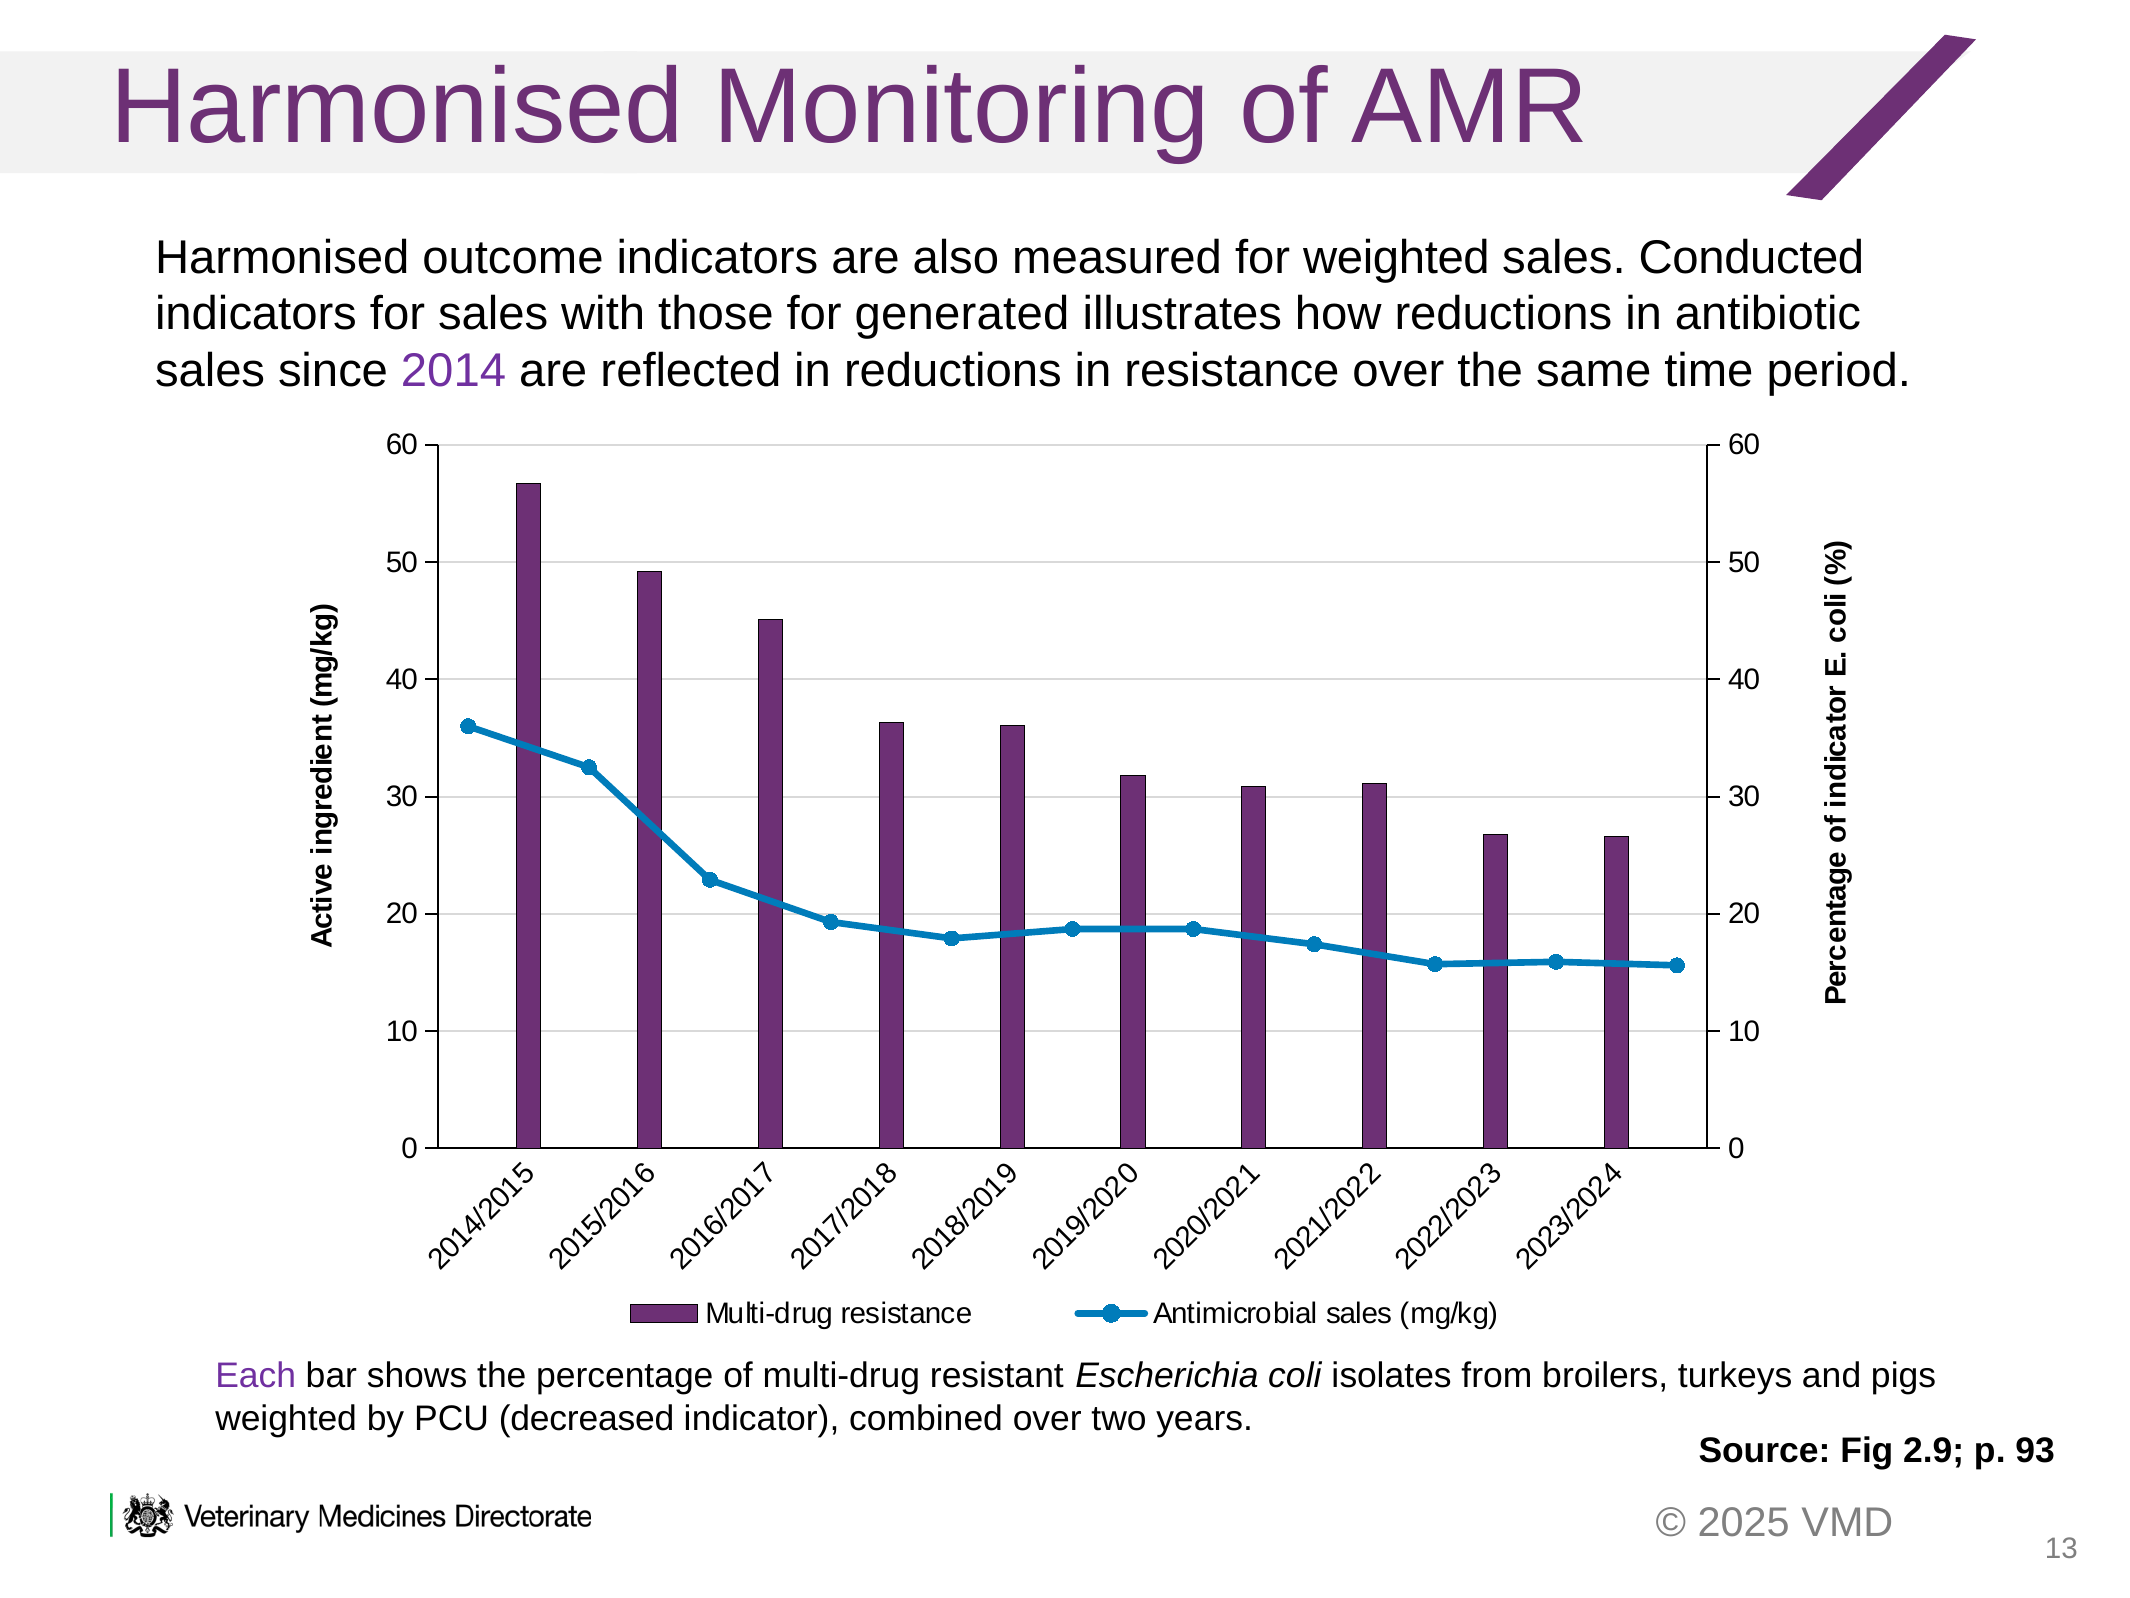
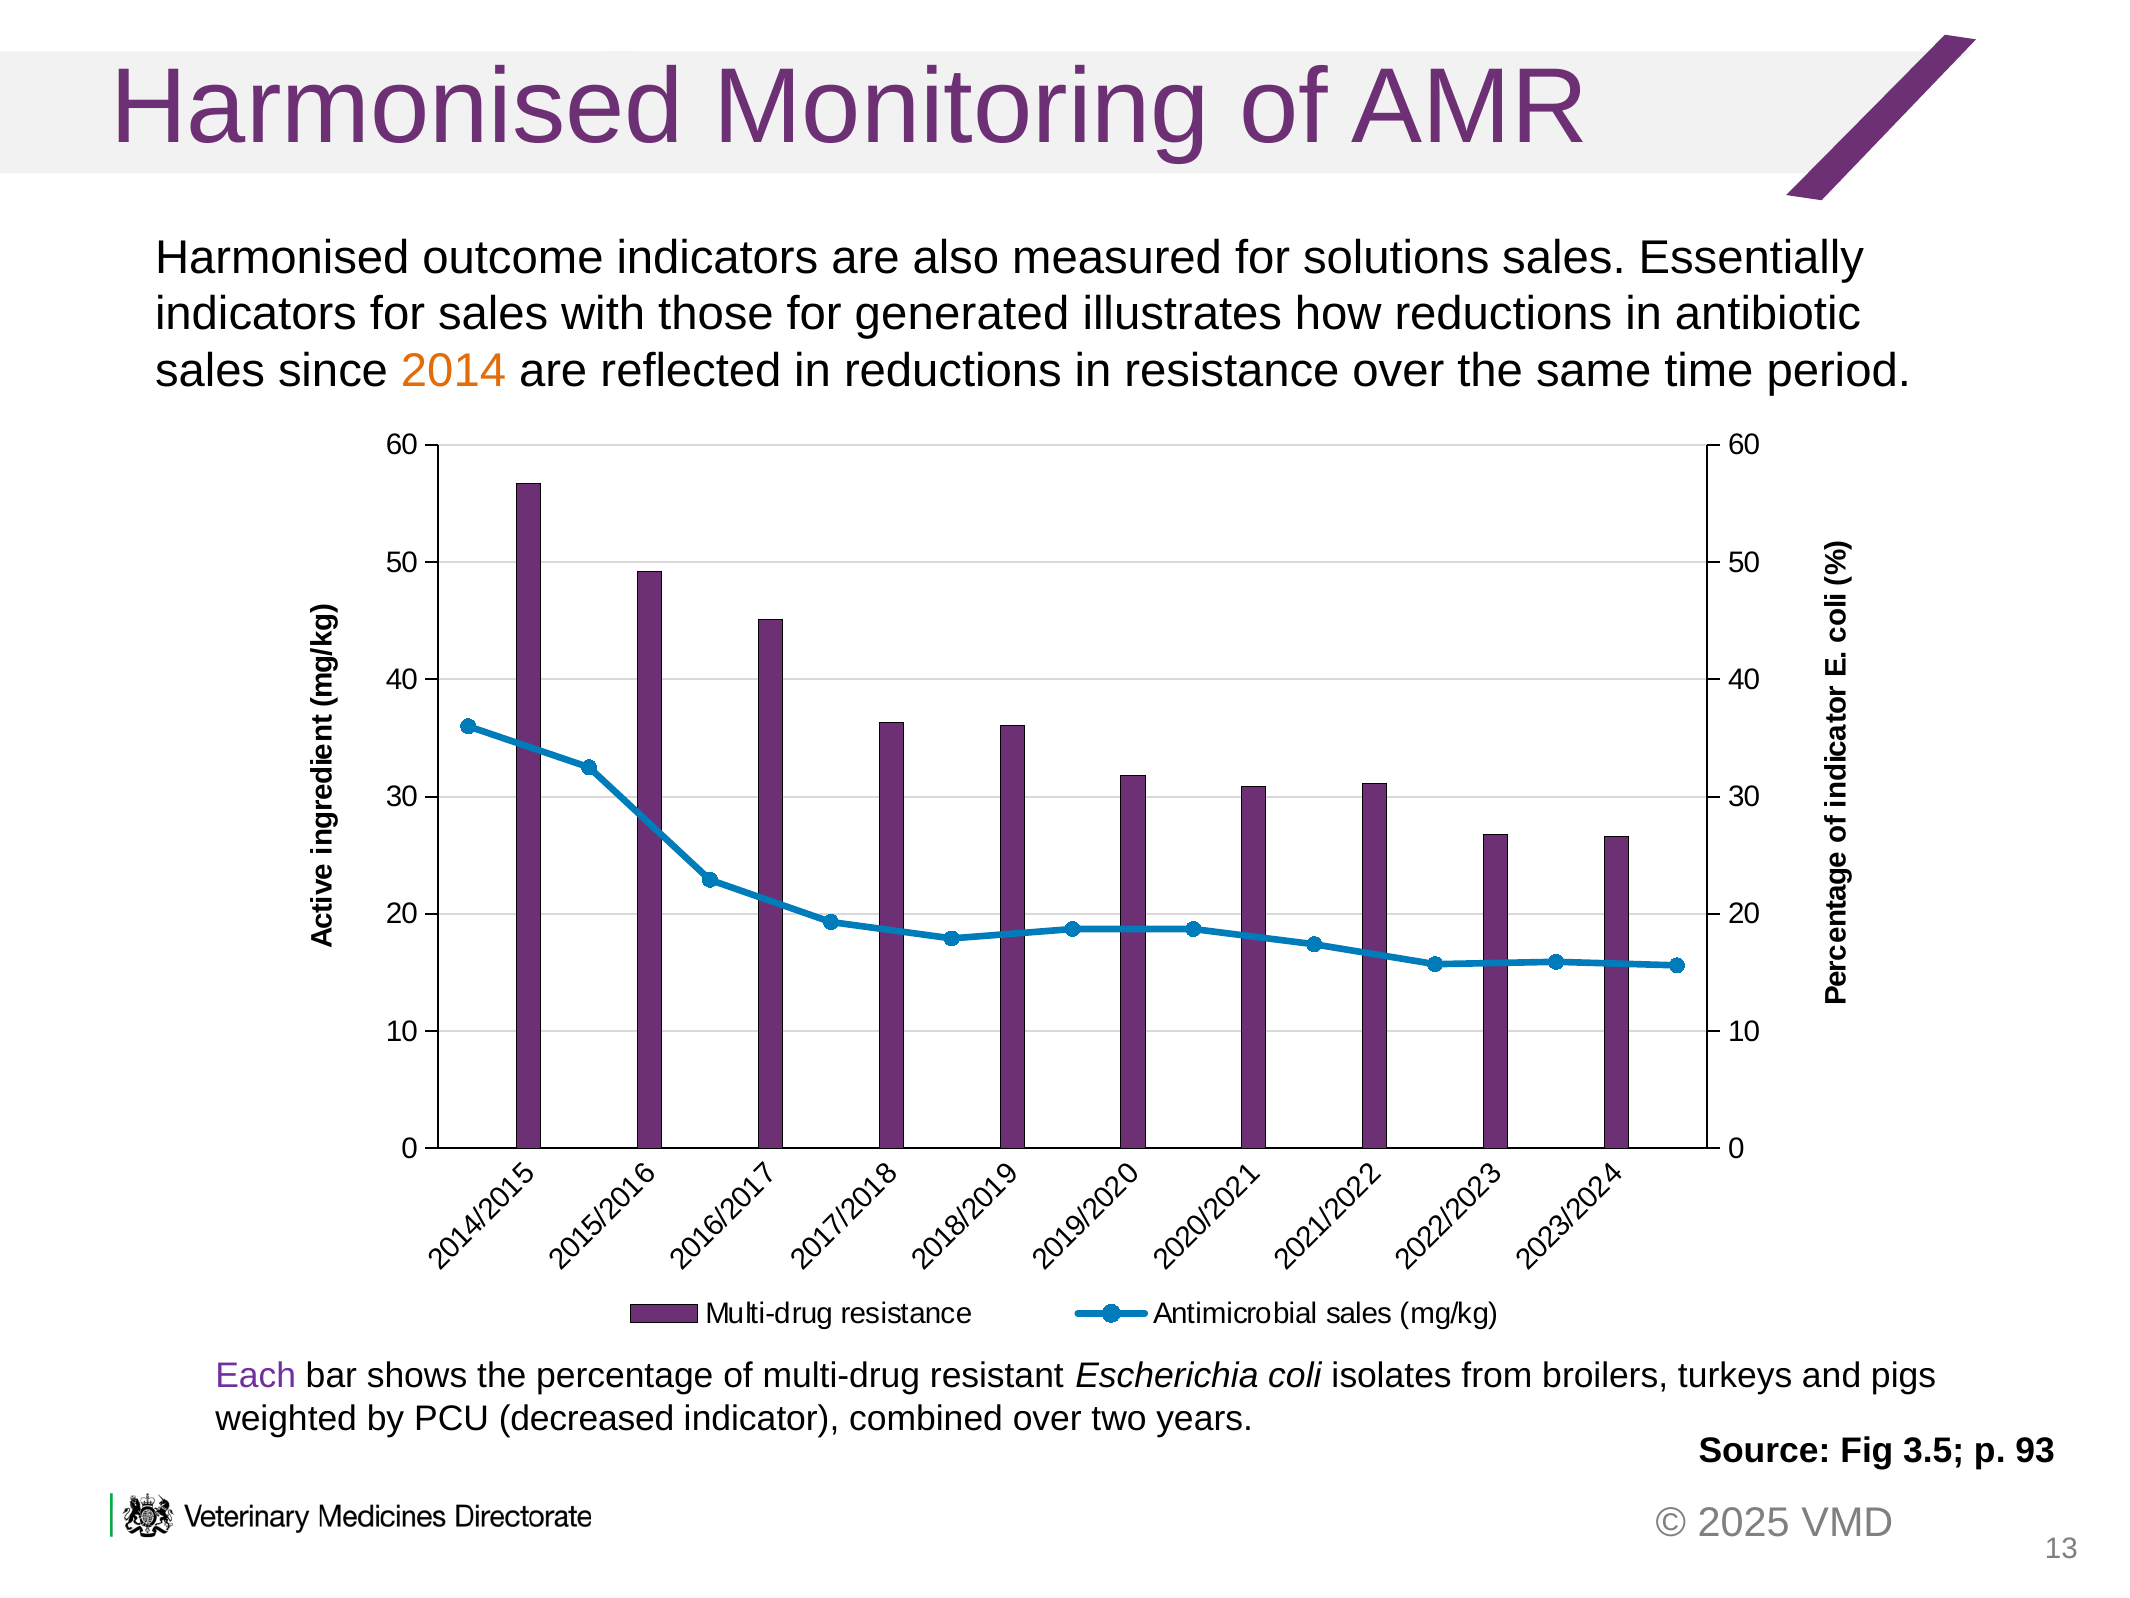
for weighted: weighted -> solutions
Conducted: Conducted -> Essentially
2014 colour: purple -> orange
2.9: 2.9 -> 3.5
